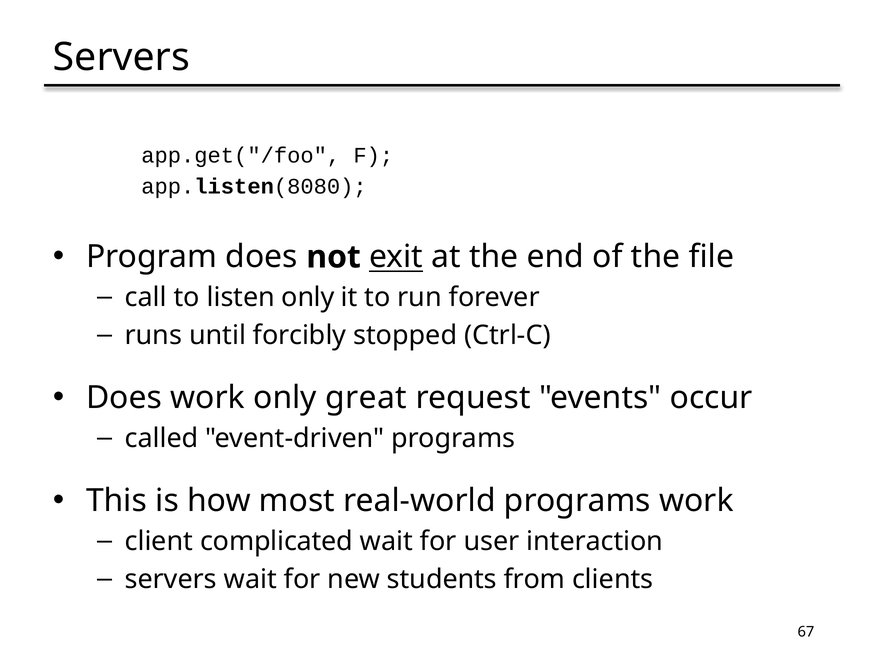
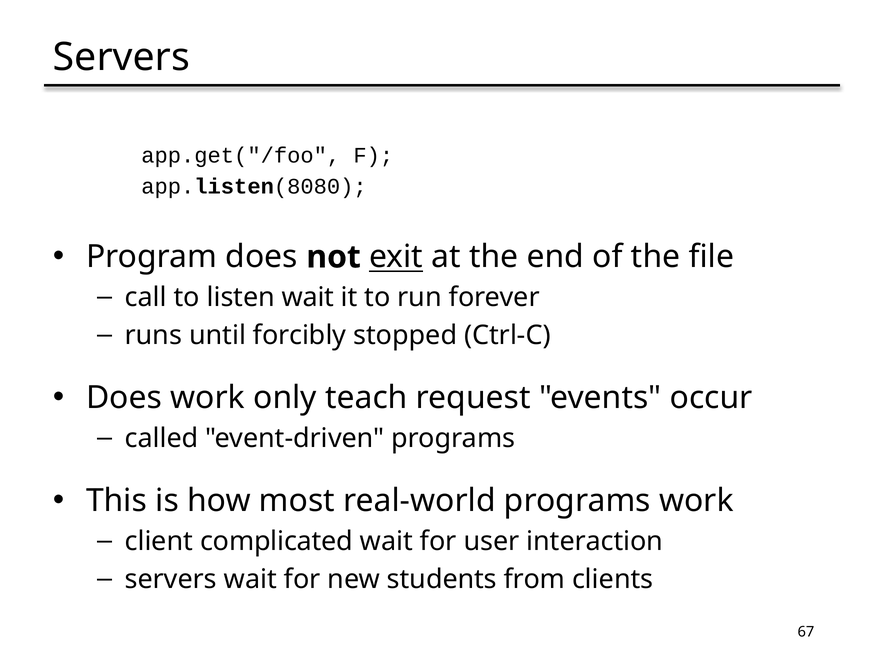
listen only: only -> wait
great: great -> teach
